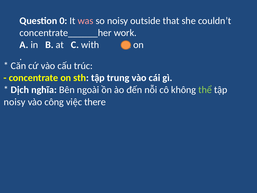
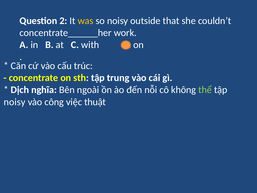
0: 0 -> 2
was colour: pink -> yellow
there: there -> thuật
